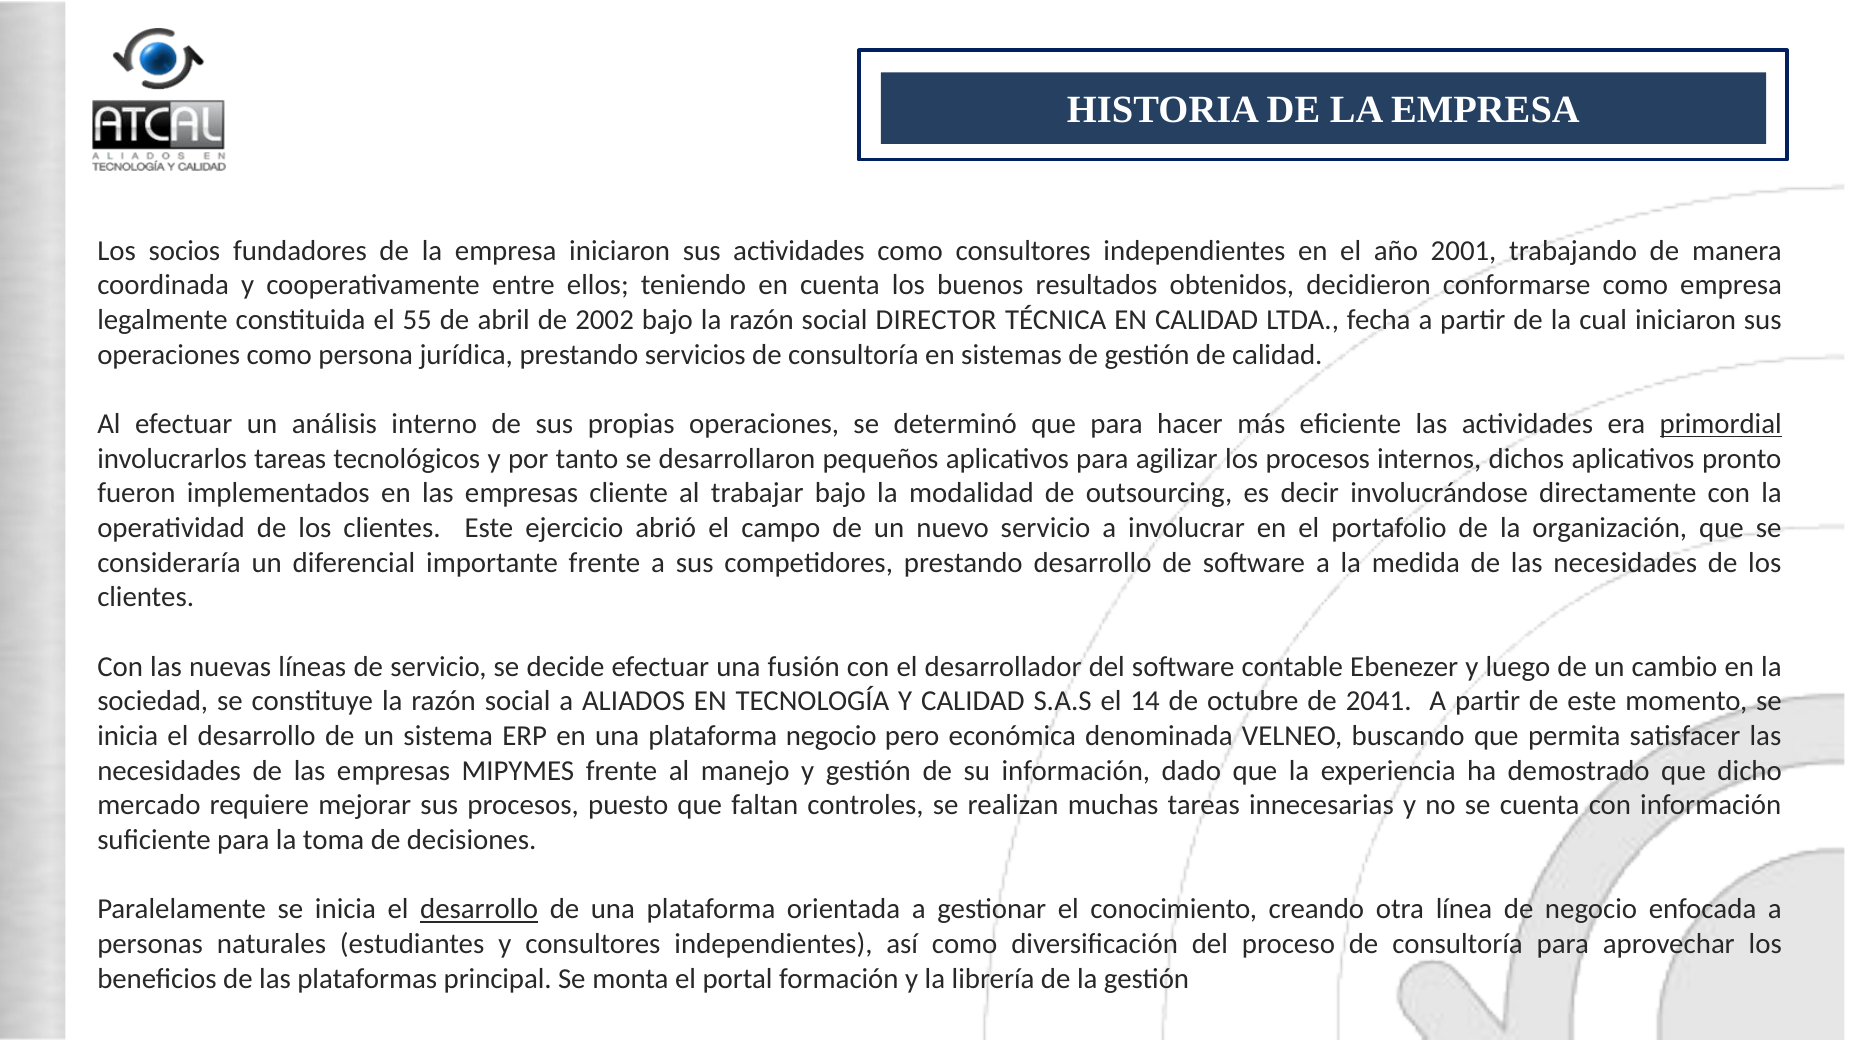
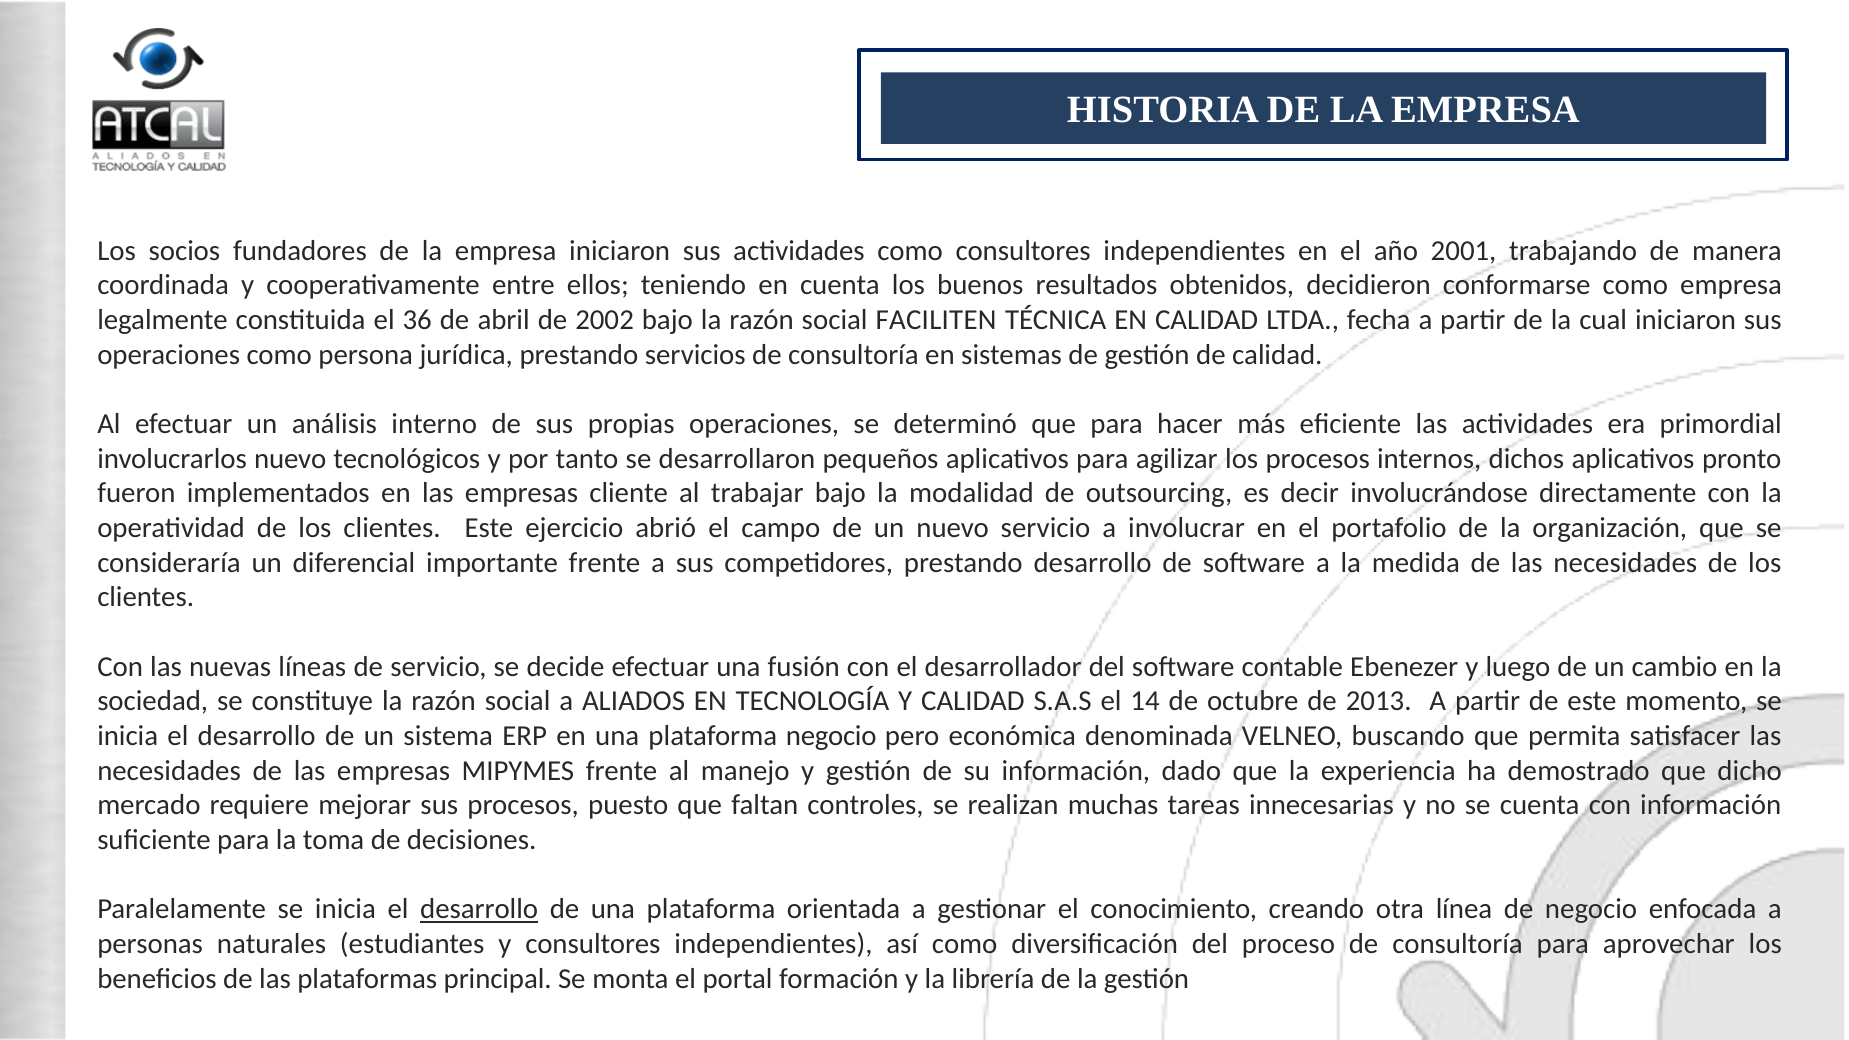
55: 55 -> 36
DIRECTOR: DIRECTOR -> FACILITEN
primordial underline: present -> none
involucrarlos tareas: tareas -> nuevo
2041: 2041 -> 2013
